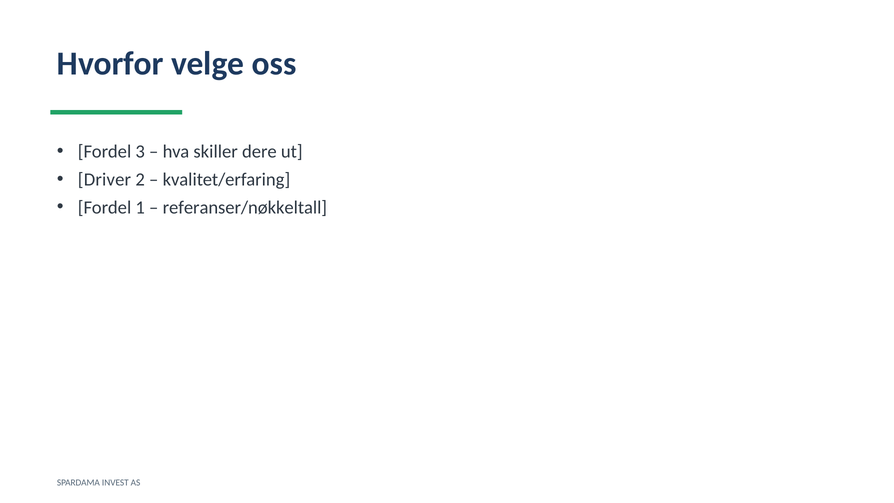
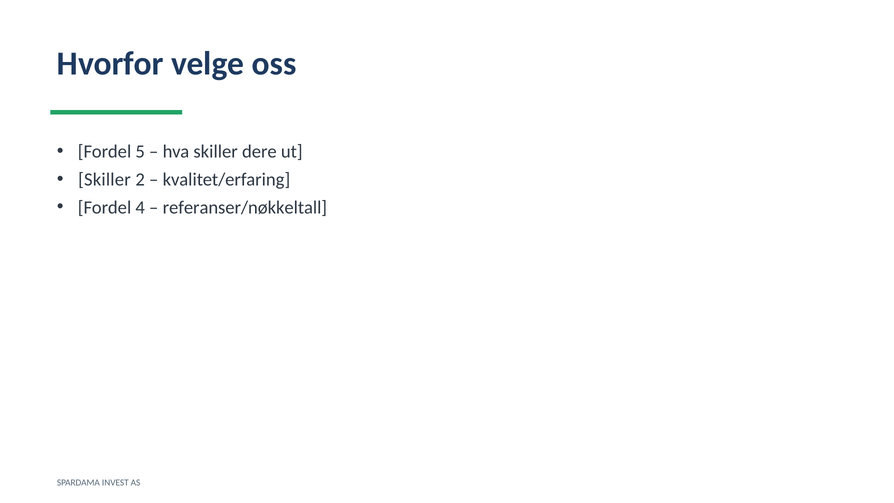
3: 3 -> 5
Driver at (104, 179): Driver -> Skiller
1: 1 -> 4
